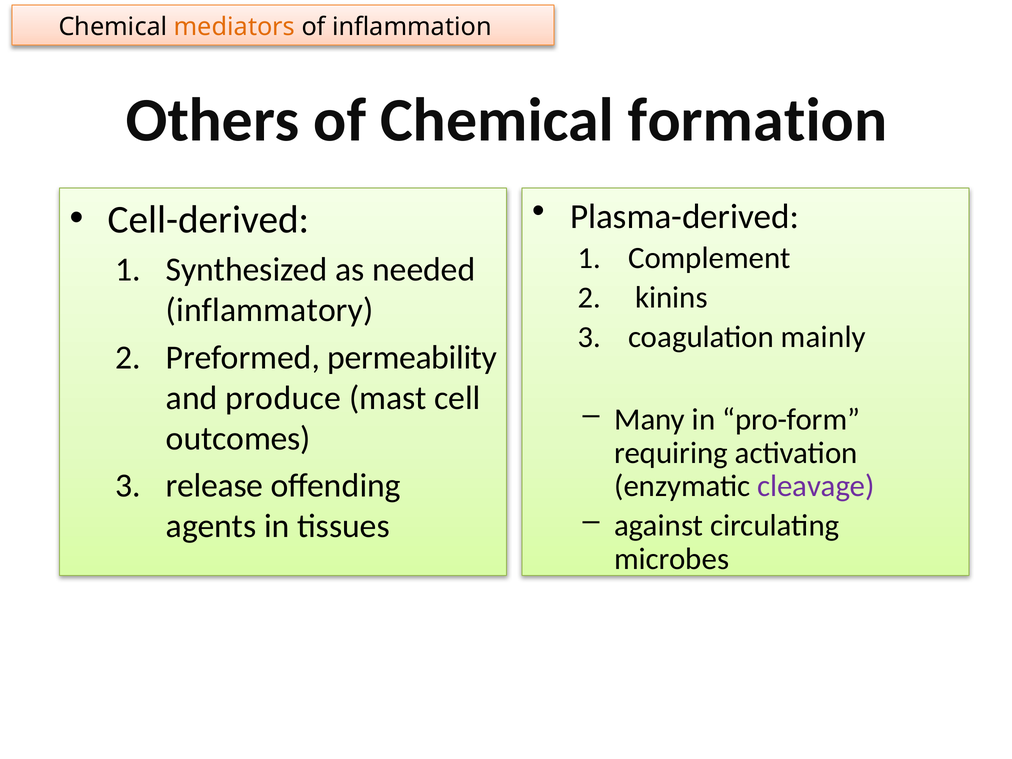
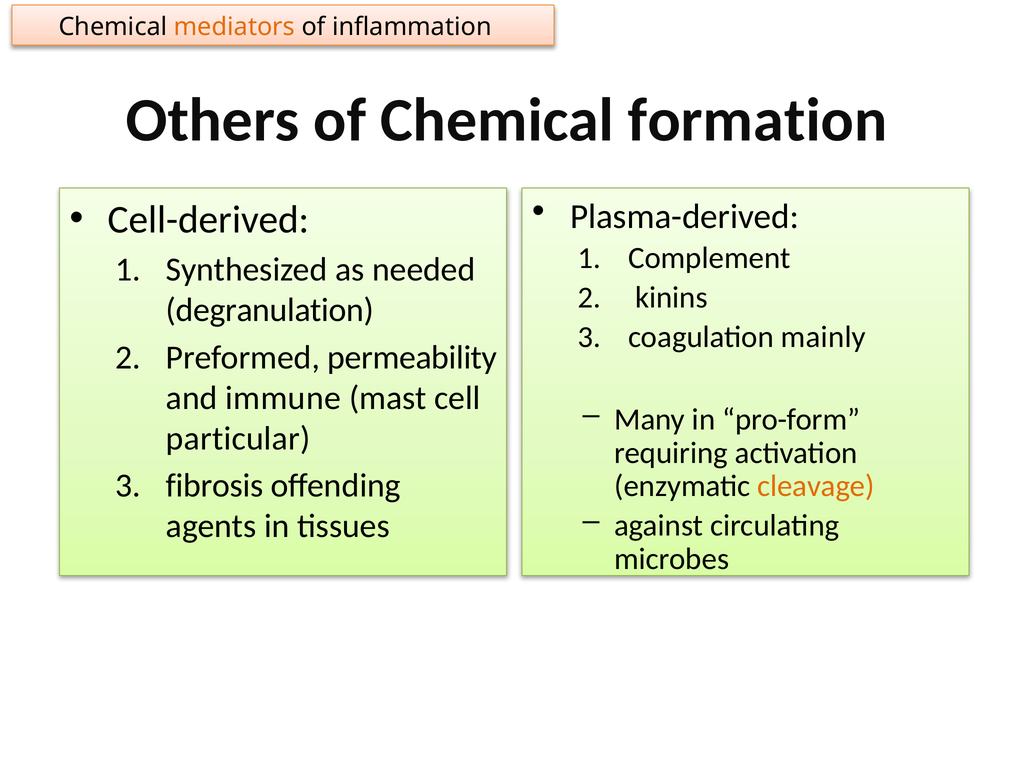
inflammatory: inflammatory -> degranulation
produce: produce -> immune
outcomes: outcomes -> particular
release: release -> fibrosis
cleavage colour: purple -> orange
